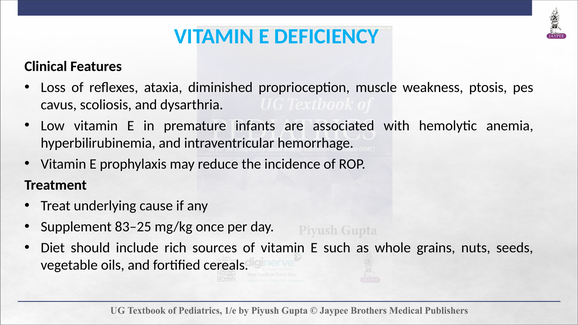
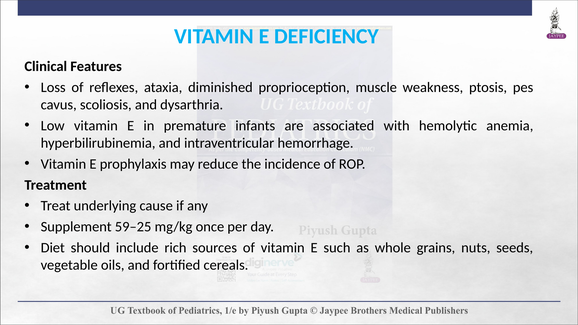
83–25: 83–25 -> 59–25
